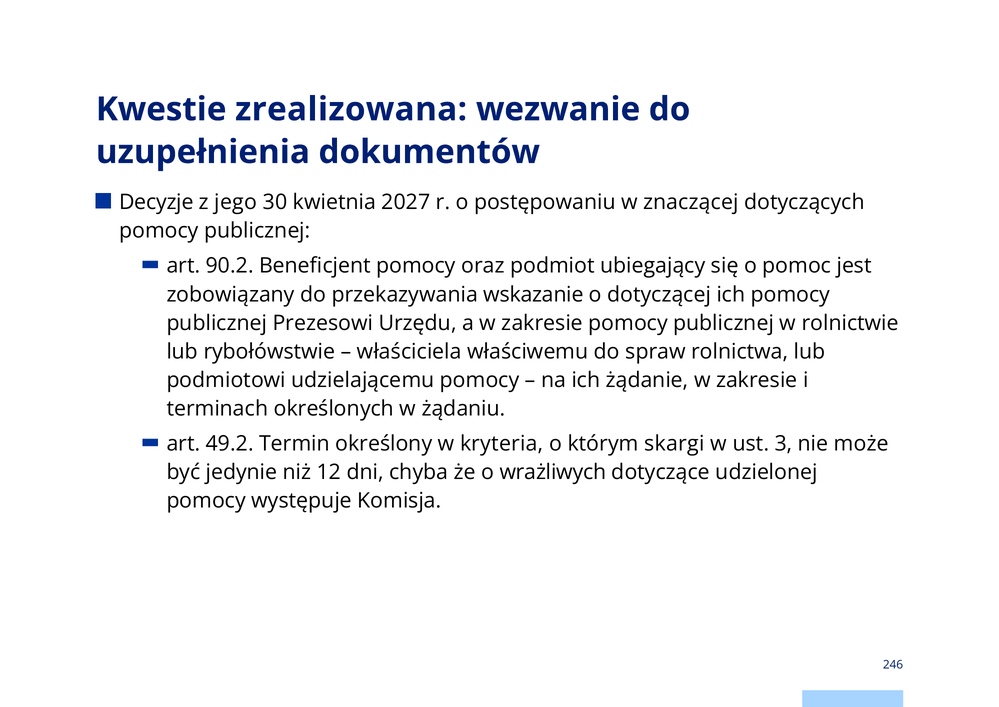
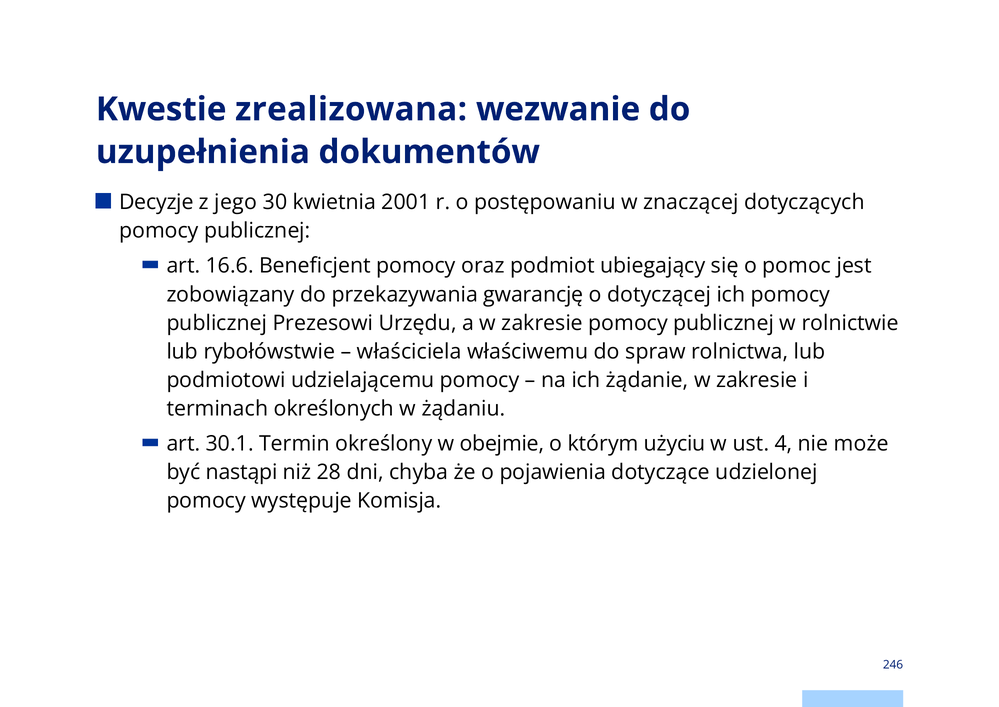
2027: 2027 -> 2001
90.2: 90.2 -> 16.6
wskazanie: wskazanie -> gwarancję
49.2: 49.2 -> 30.1
kryteria: kryteria -> obejmie
skargi: skargi -> użyciu
3: 3 -> 4
jedynie: jedynie -> nastąpi
12: 12 -> 28
wrażliwych: wrażliwych -> pojawienia
